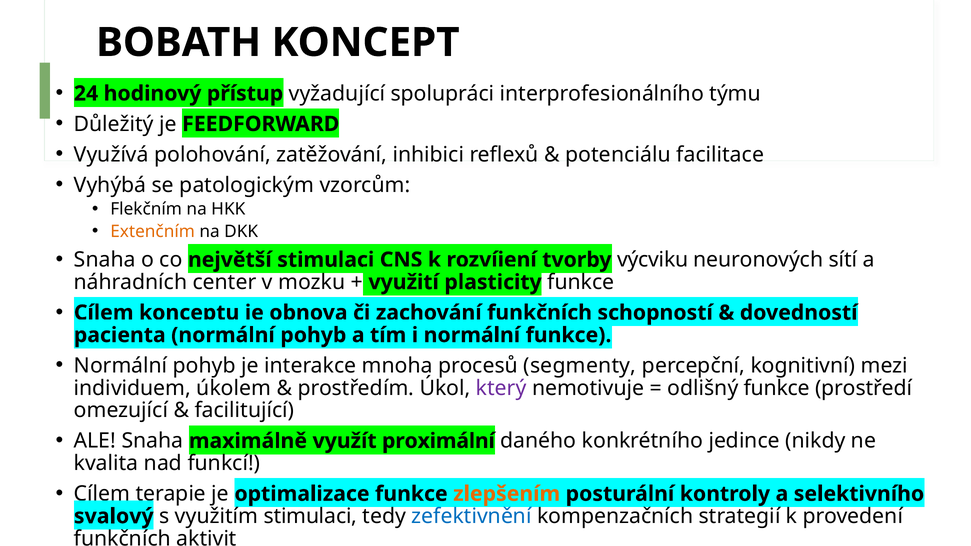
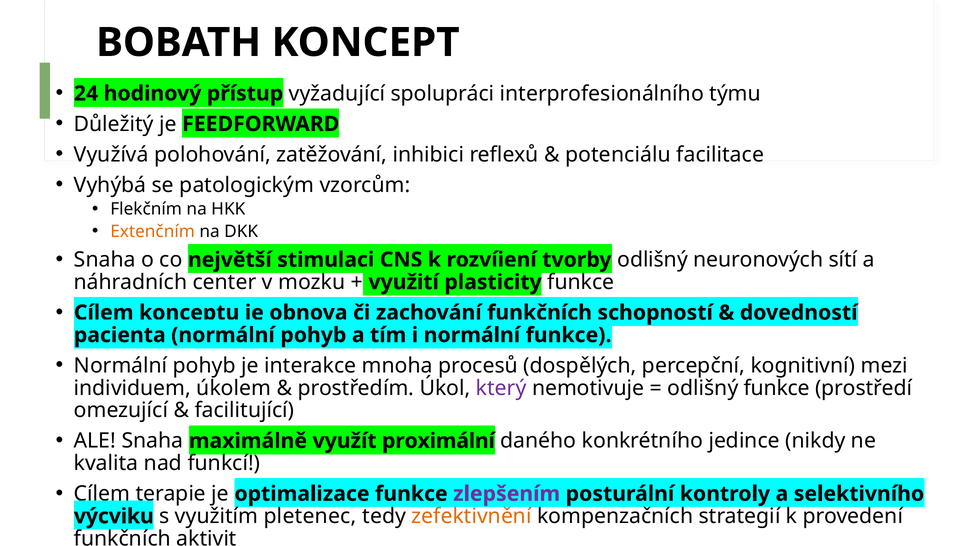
tvorby výcviku: výcviku -> odlišný
segmenty: segmenty -> dospělých
zlepšením colour: orange -> purple
svalový: svalový -> výcviku
využitím stimulaci: stimulaci -> pletenec
zefektivnění colour: blue -> orange
